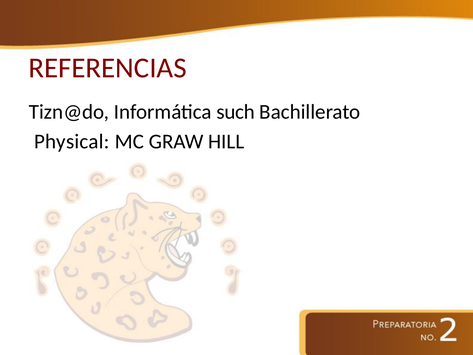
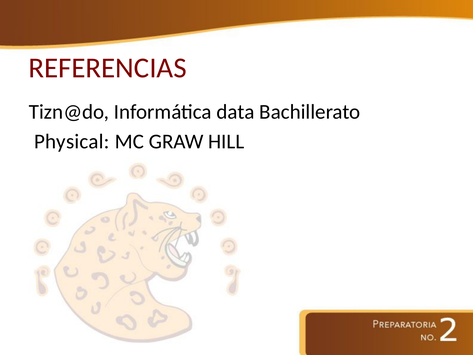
such: such -> data
